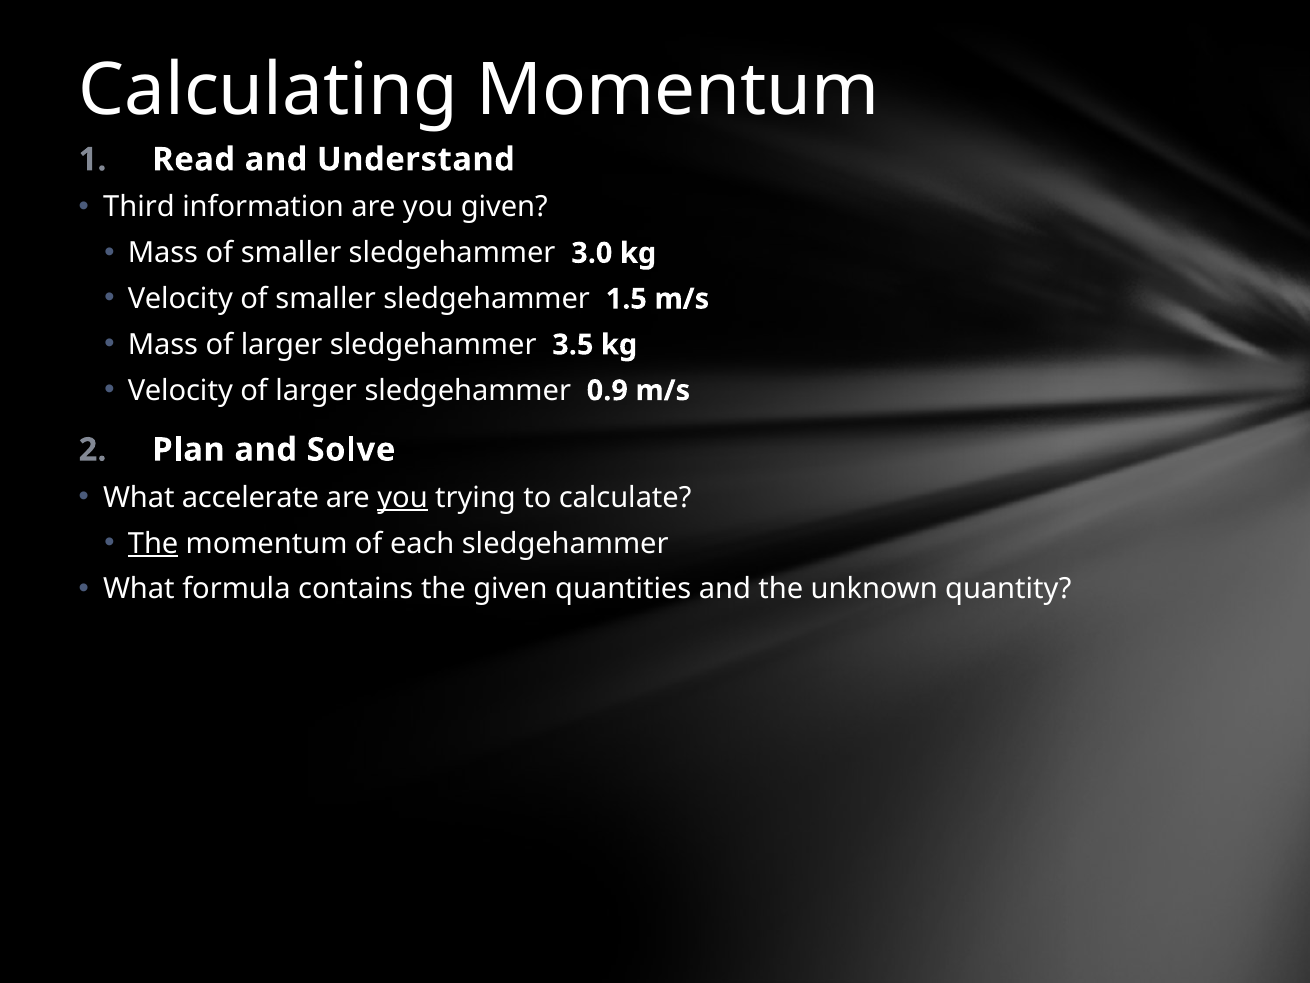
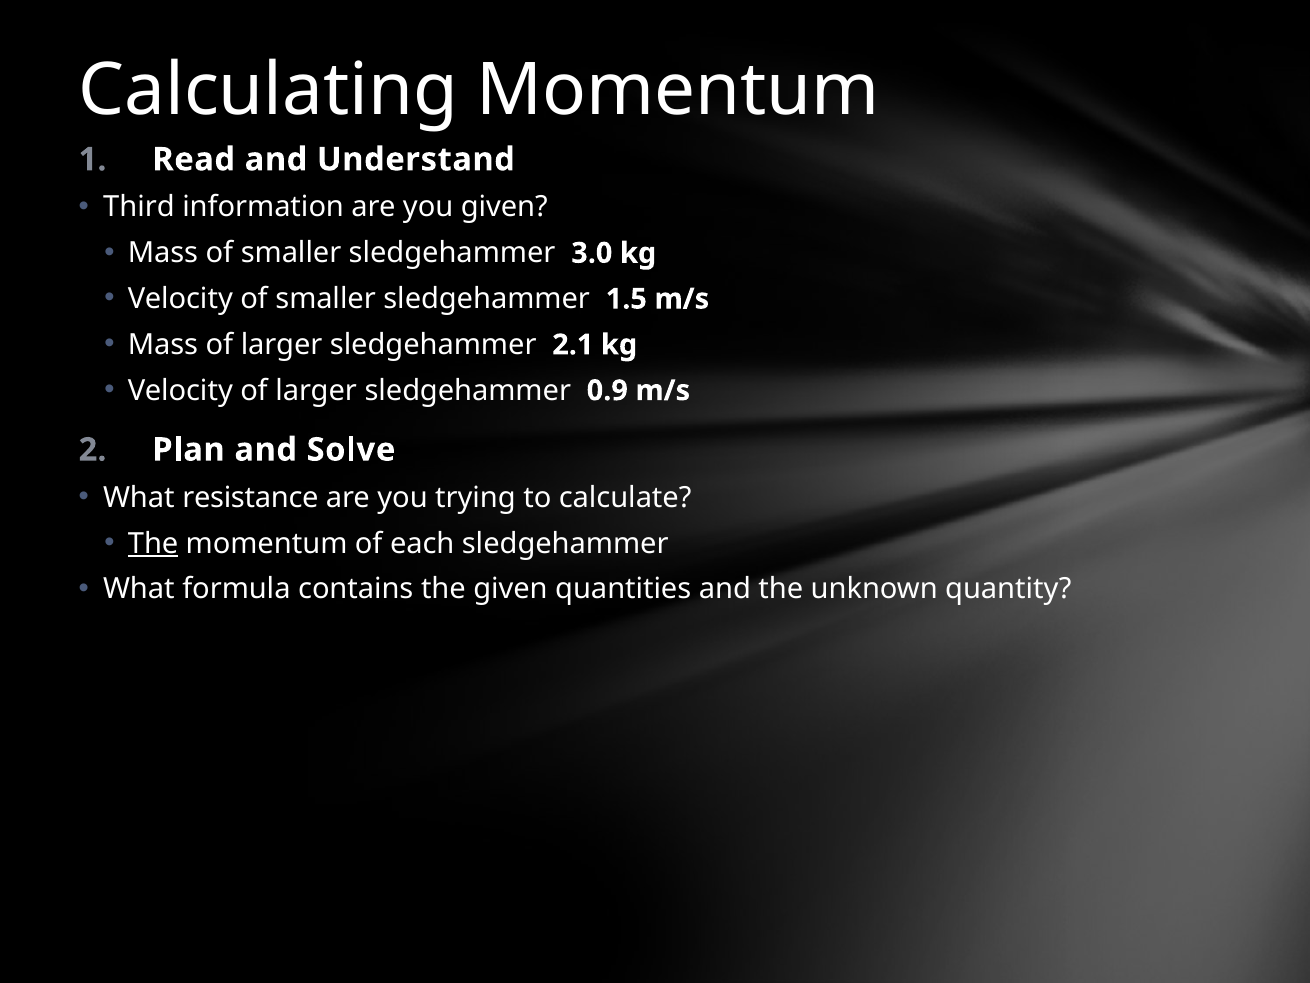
3.5: 3.5 -> 2.1
accelerate: accelerate -> resistance
you at (403, 497) underline: present -> none
